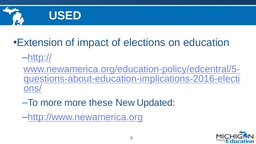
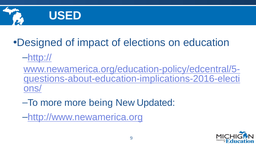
Extension: Extension -> Designed
these: these -> being
